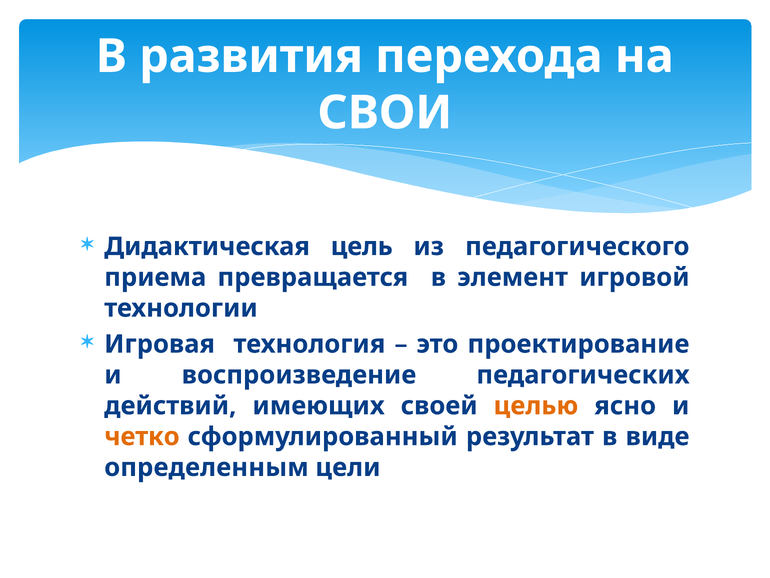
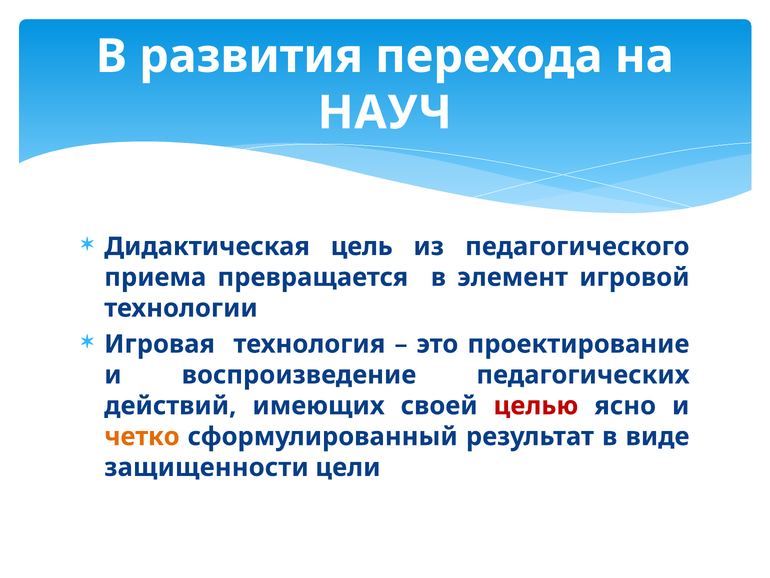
СВОИ: СВОИ -> НАУЧ
целью colour: orange -> red
определенным: определенным -> защищенности
